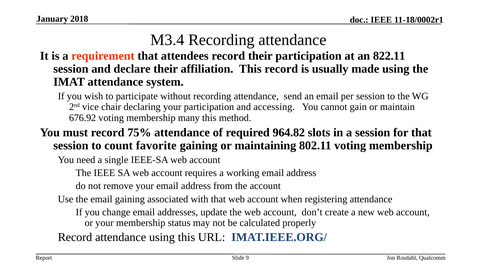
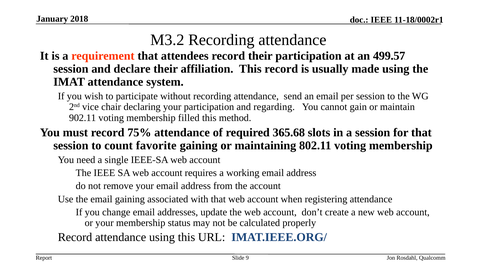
M3.4: M3.4 -> M3.2
822.11: 822.11 -> 499.57
accessing: accessing -> regarding
676.92: 676.92 -> 902.11
many: many -> filled
964.82: 964.82 -> 365.68
